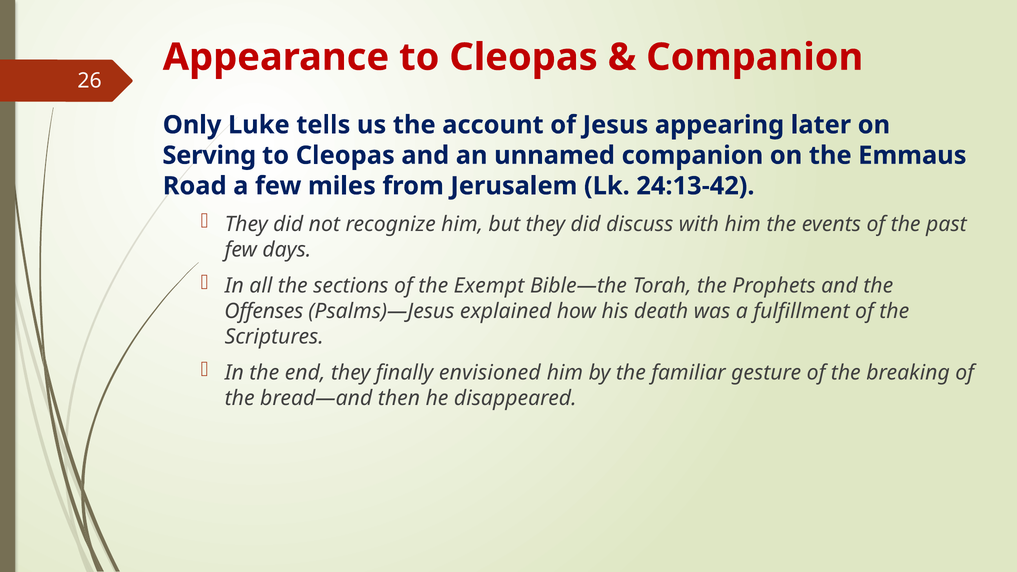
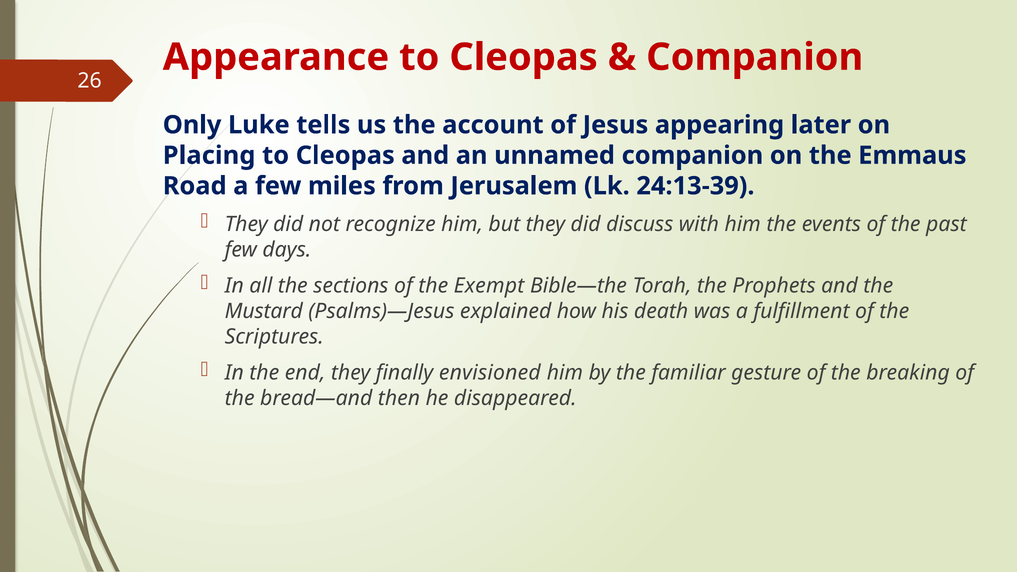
Serving: Serving -> Placing
24:13-42: 24:13-42 -> 24:13-39
Offenses: Offenses -> Mustard
